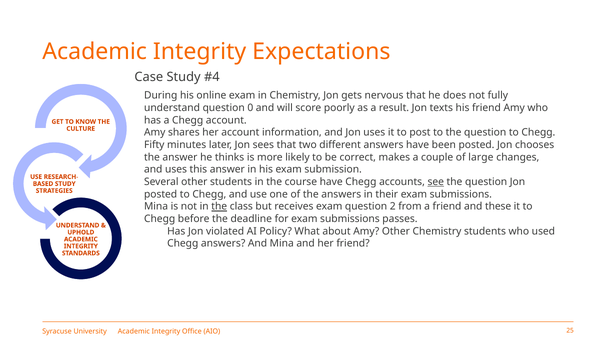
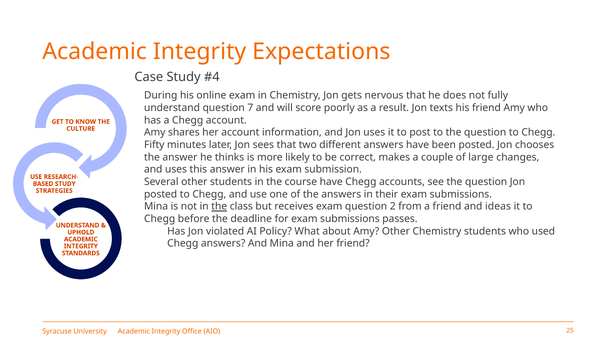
0: 0 -> 7
see underline: present -> none
these: these -> ideas
